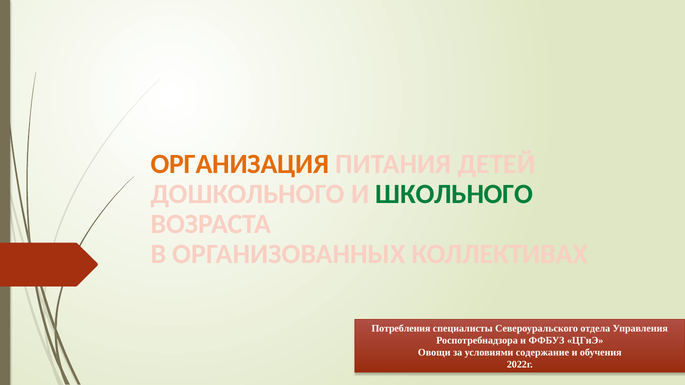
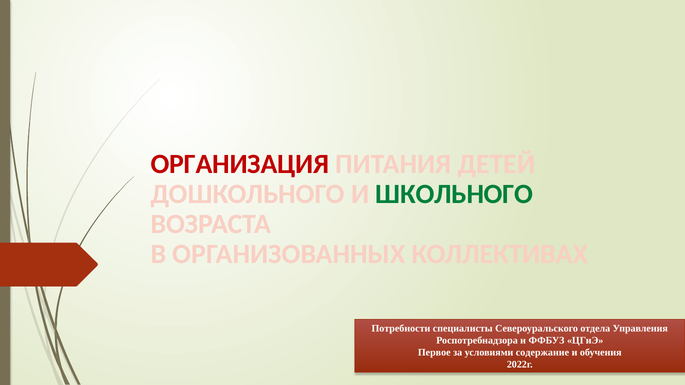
ОРГАНИЗАЦИЯ colour: orange -> red
Потребления: Потребления -> Потребности
Овощи: Овощи -> Первое
